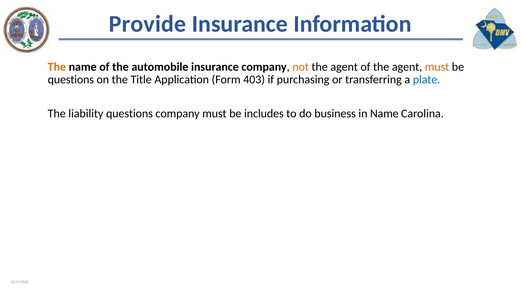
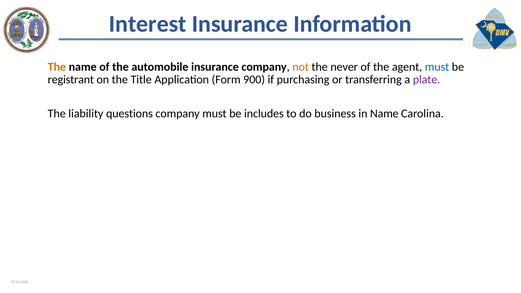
Provide: Provide -> Interest
agent at (344, 67): agent -> never
must at (437, 67) colour: orange -> blue
questions at (71, 80): questions -> registrant
403: 403 -> 900
plate colour: blue -> purple
